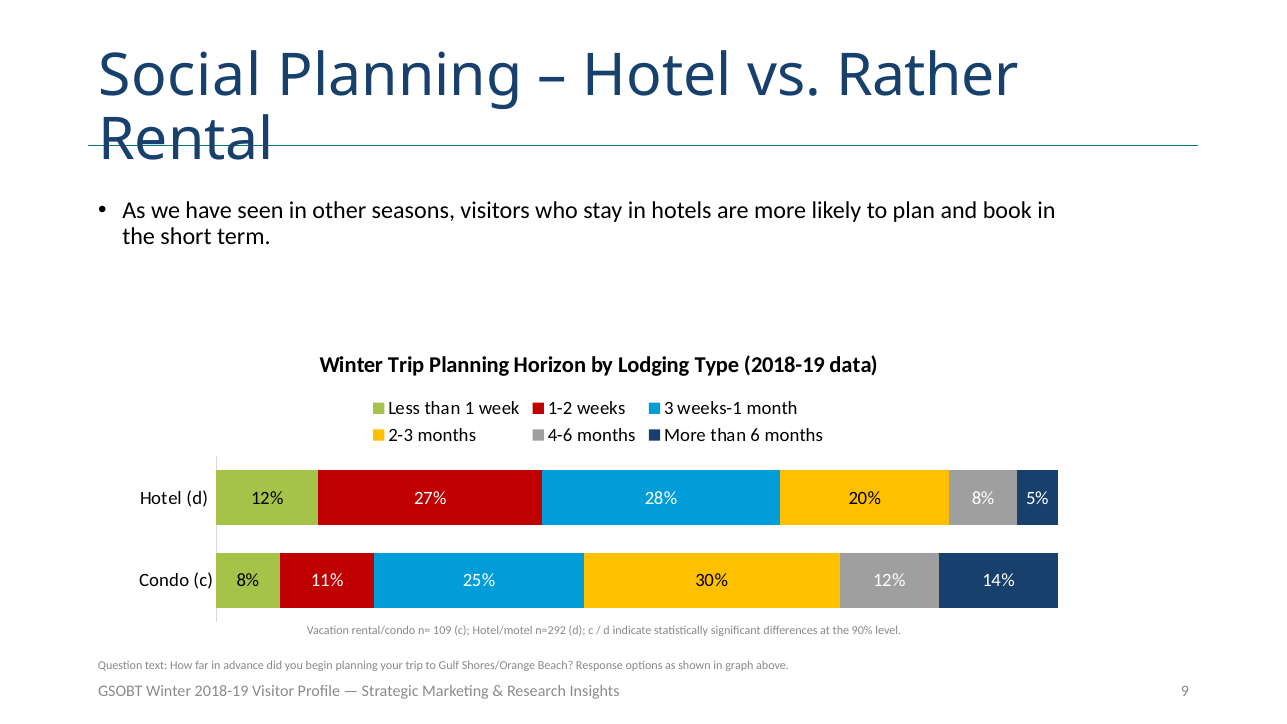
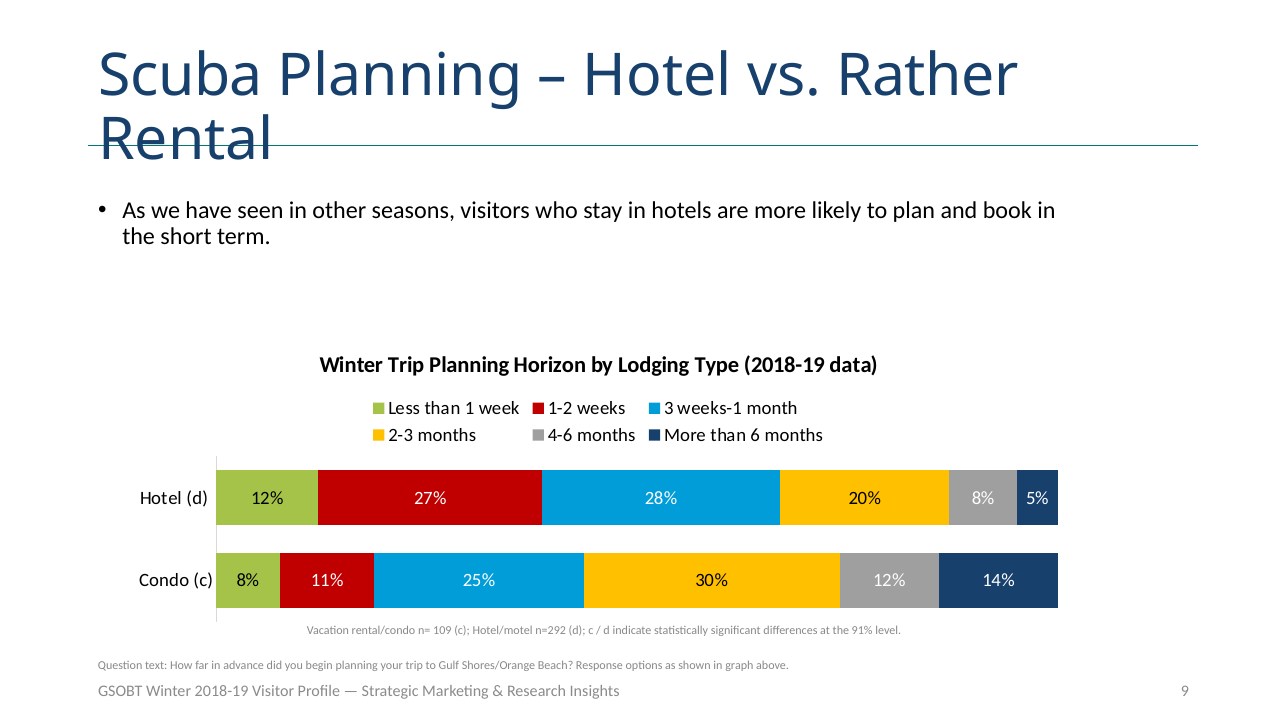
Social: Social -> Scuba
90%: 90% -> 91%
